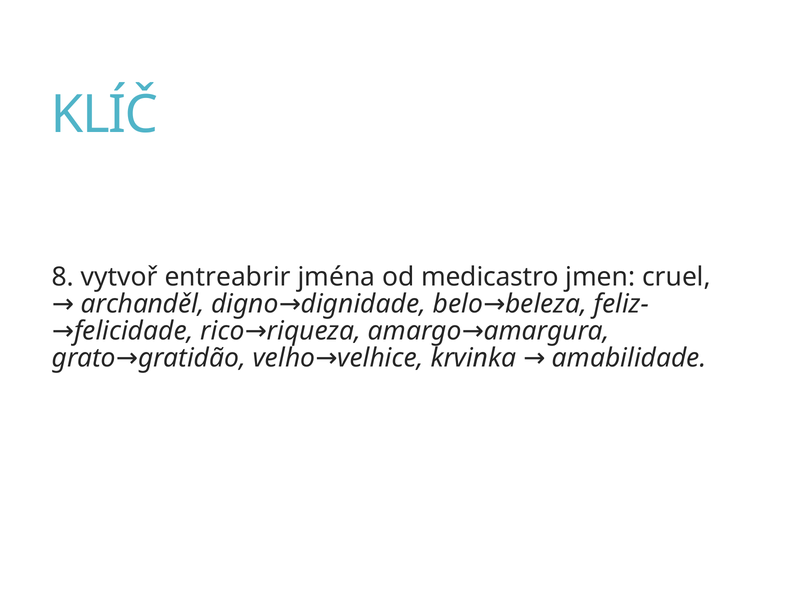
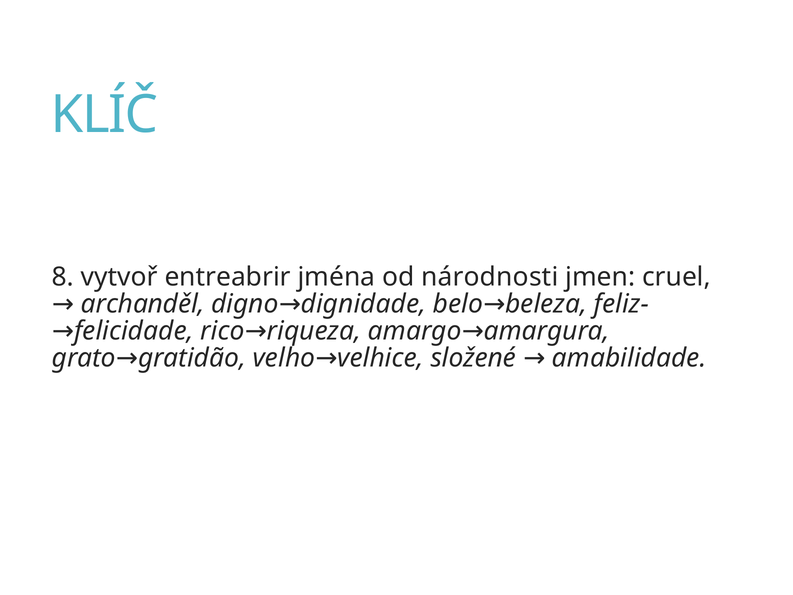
medicastro: medicastro -> národnosti
krvinka: krvinka -> složené
